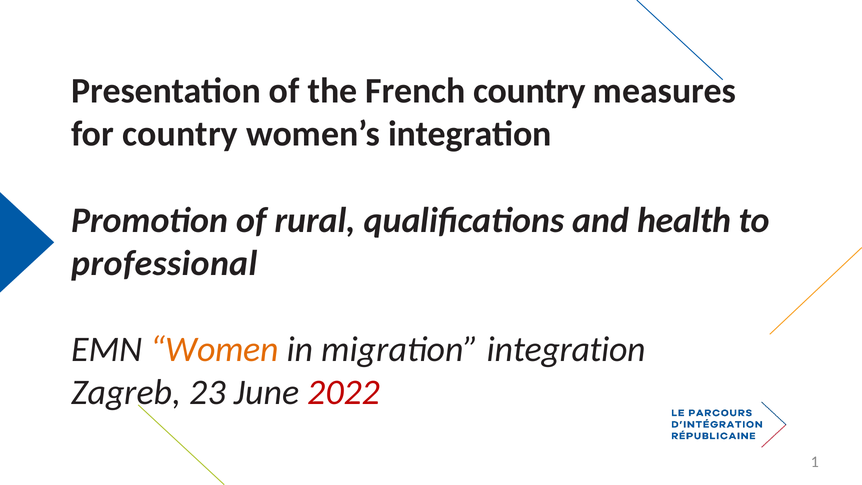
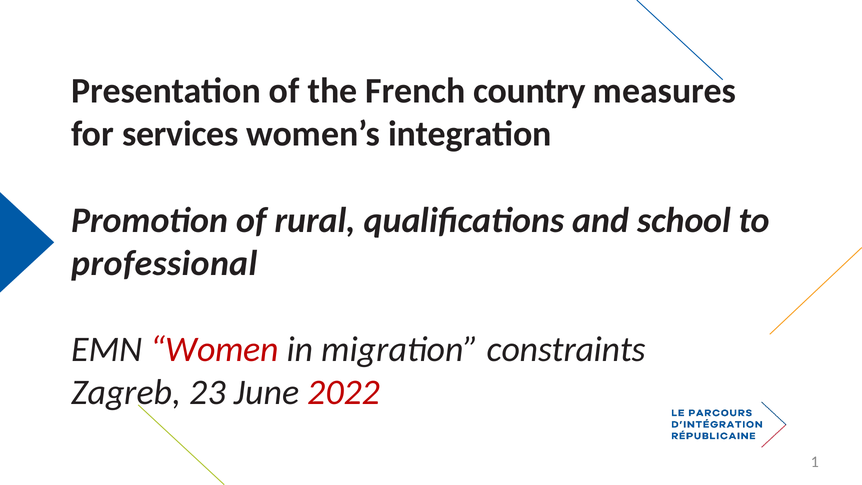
for country: country -> services
health: health -> school
Women colour: orange -> red
migration integration: integration -> constraints
